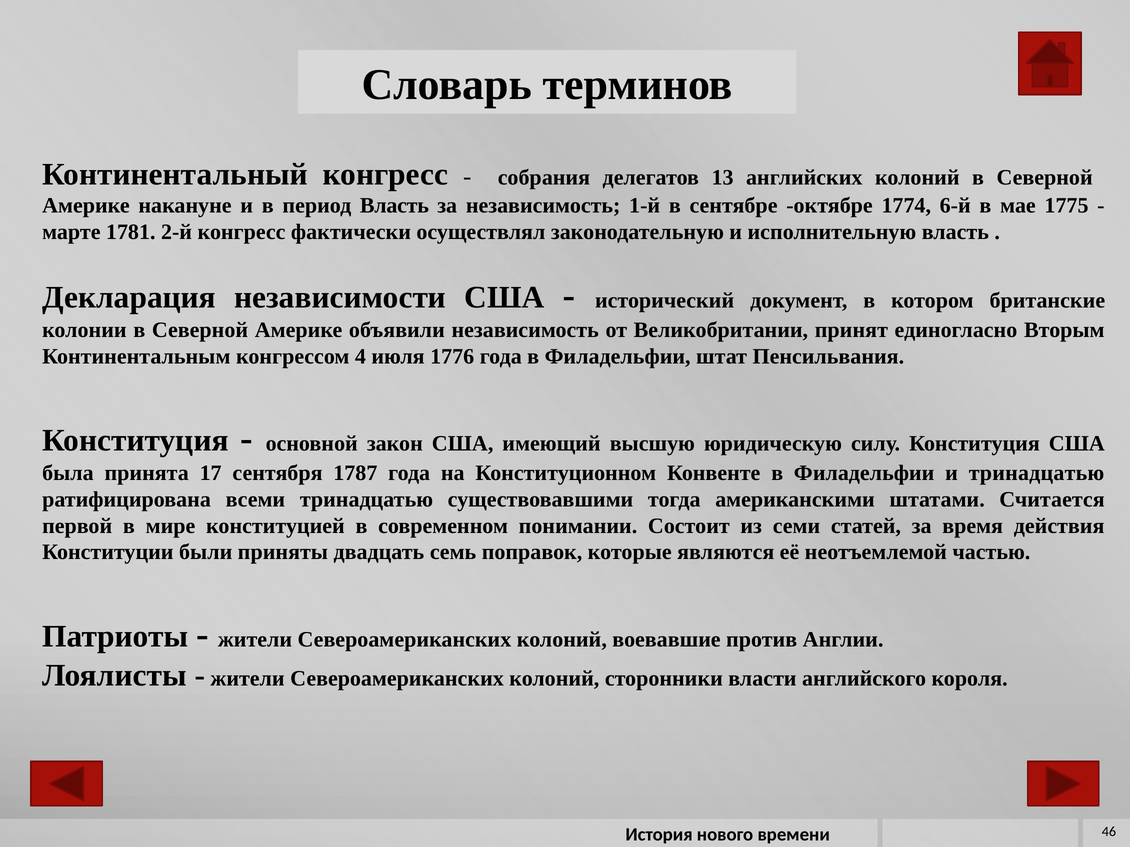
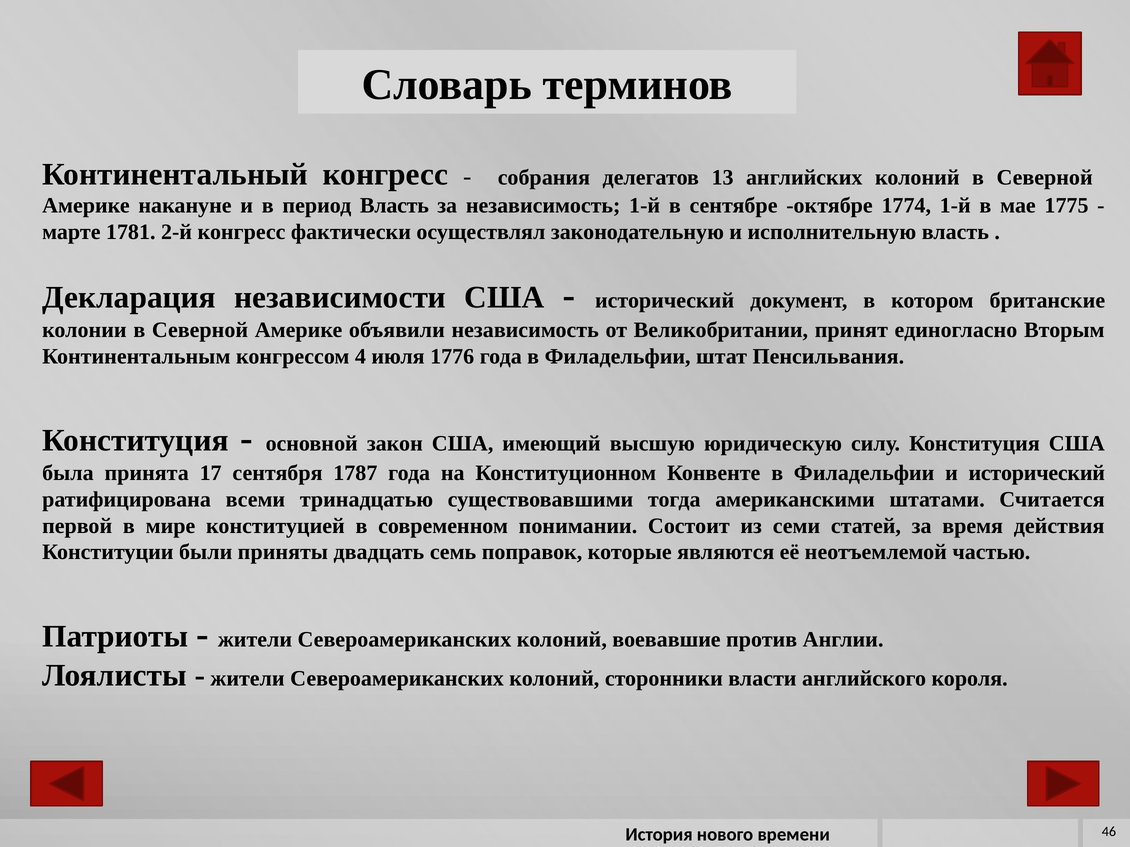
1774 6-й: 6-й -> 1-й
и тринадцатью: тринадцатью -> исторический
